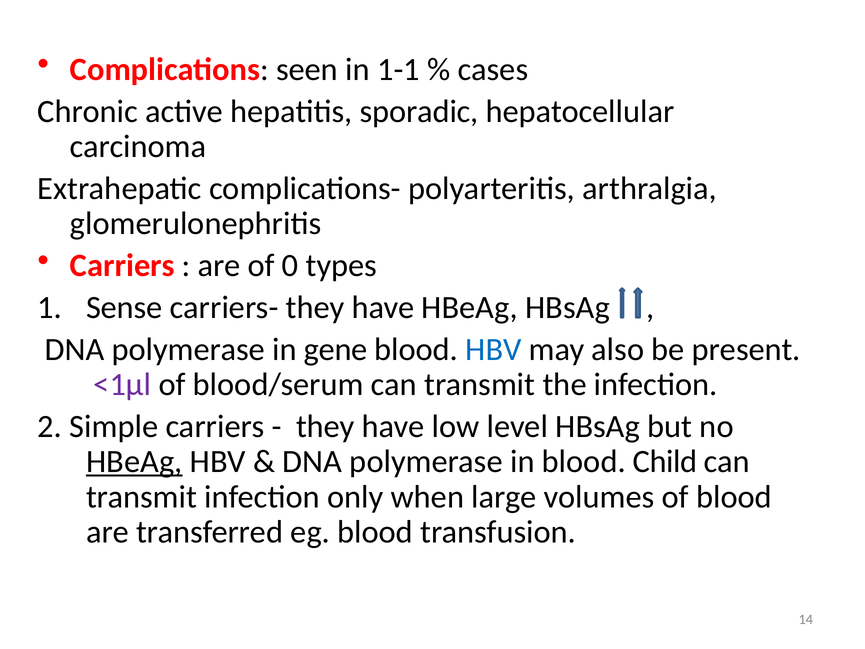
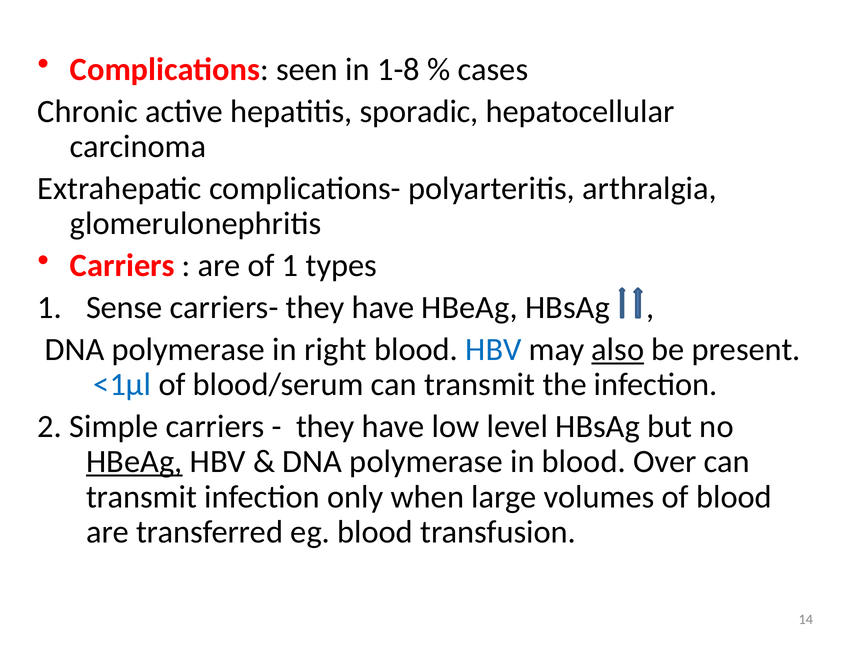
1-1: 1-1 -> 1-8
of 0: 0 -> 1
gene: gene -> right
also underline: none -> present
<1µl colour: purple -> blue
Child: Child -> Over
